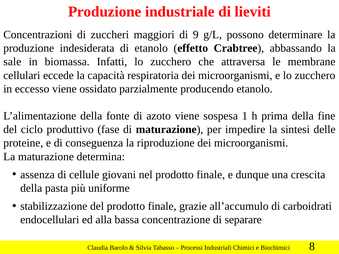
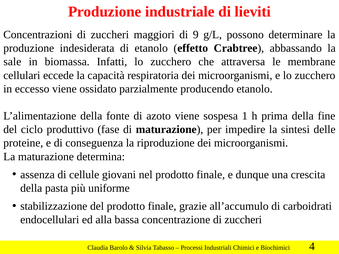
concentrazione di separare: separare -> zuccheri
8: 8 -> 4
